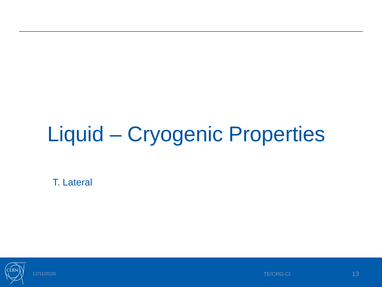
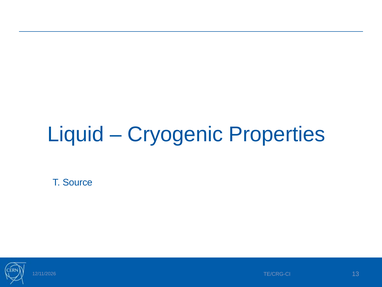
Lateral: Lateral -> Source
